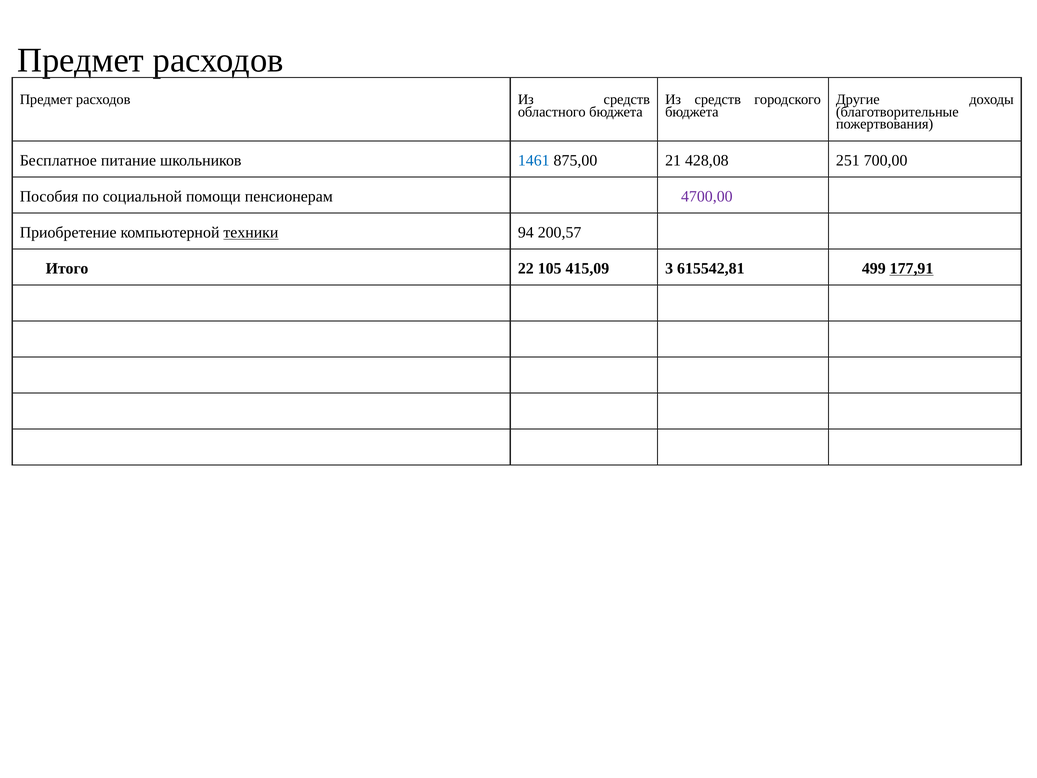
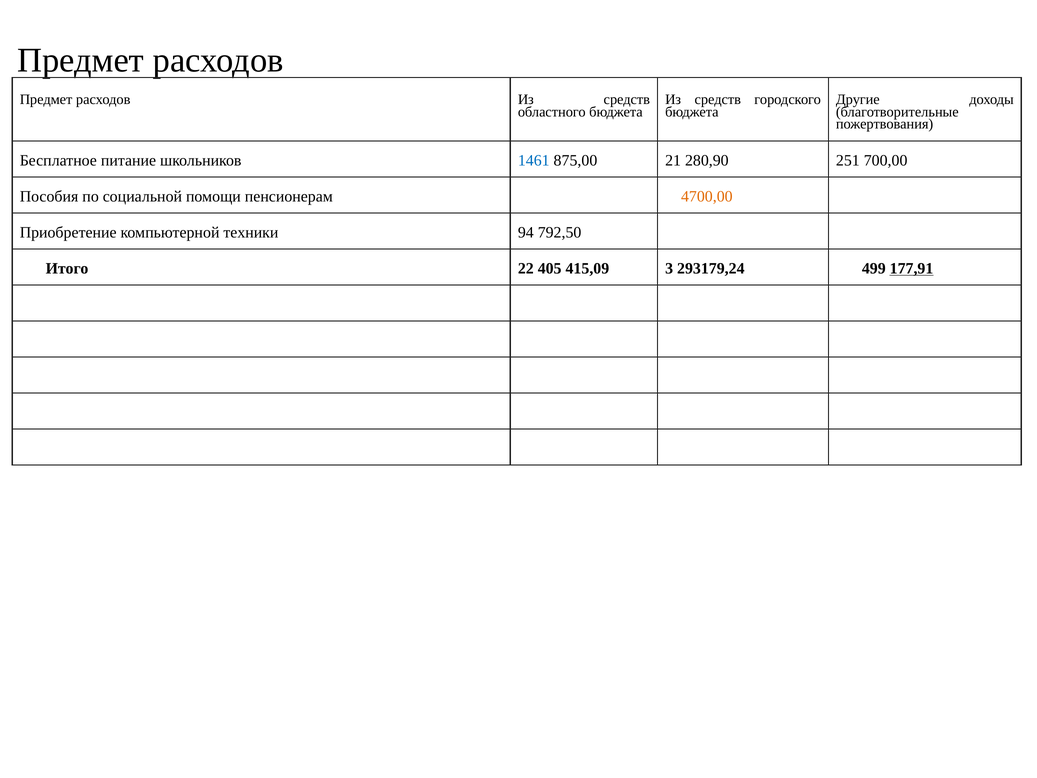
428,08: 428,08 -> 280,90
4700,00 colour: purple -> orange
техники underline: present -> none
200,57: 200,57 -> 792,50
105: 105 -> 405
615542,81: 615542,81 -> 293179,24
